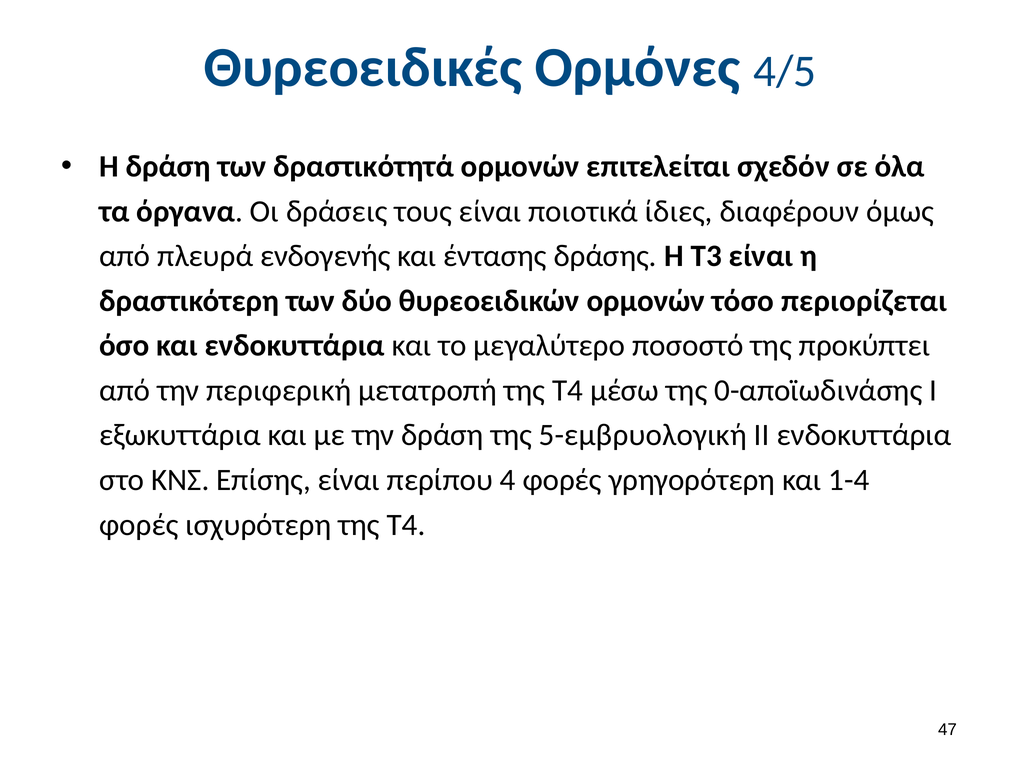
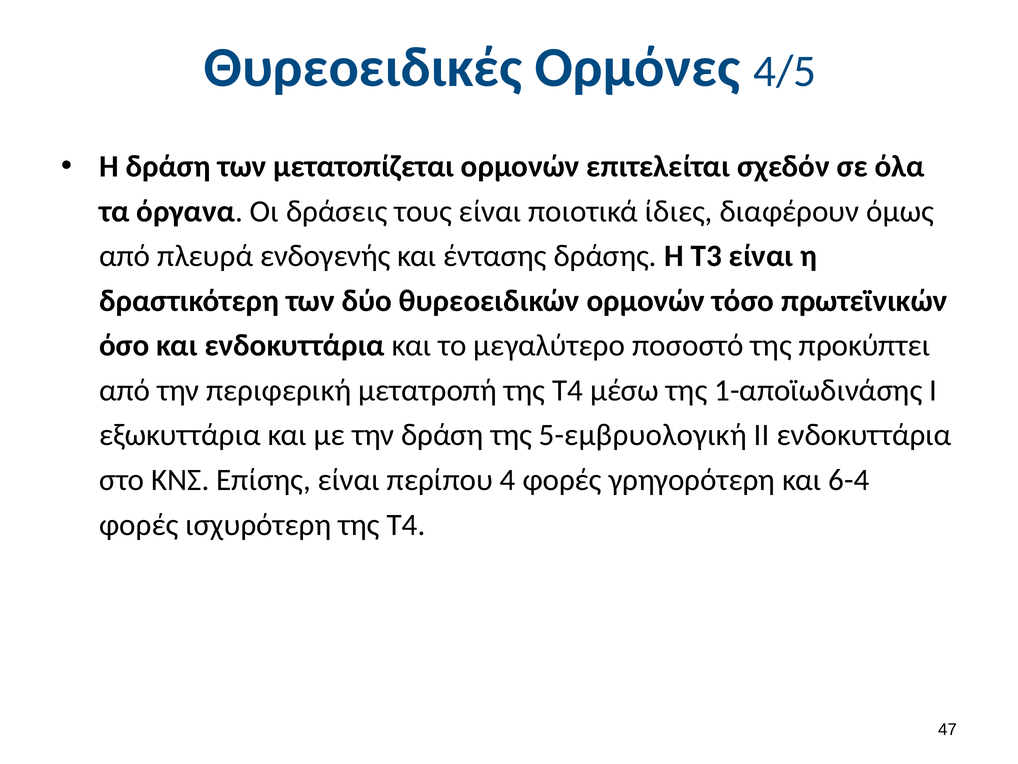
δραστικότητά: δραστικότητά -> μετατοπίζεται
περιορίζεται: περιορίζεται -> πρωτεϊνικών
0-αποϊωδινάσης: 0-αποϊωδινάσης -> 1-αποϊωδινάσης
1-4: 1-4 -> 6-4
